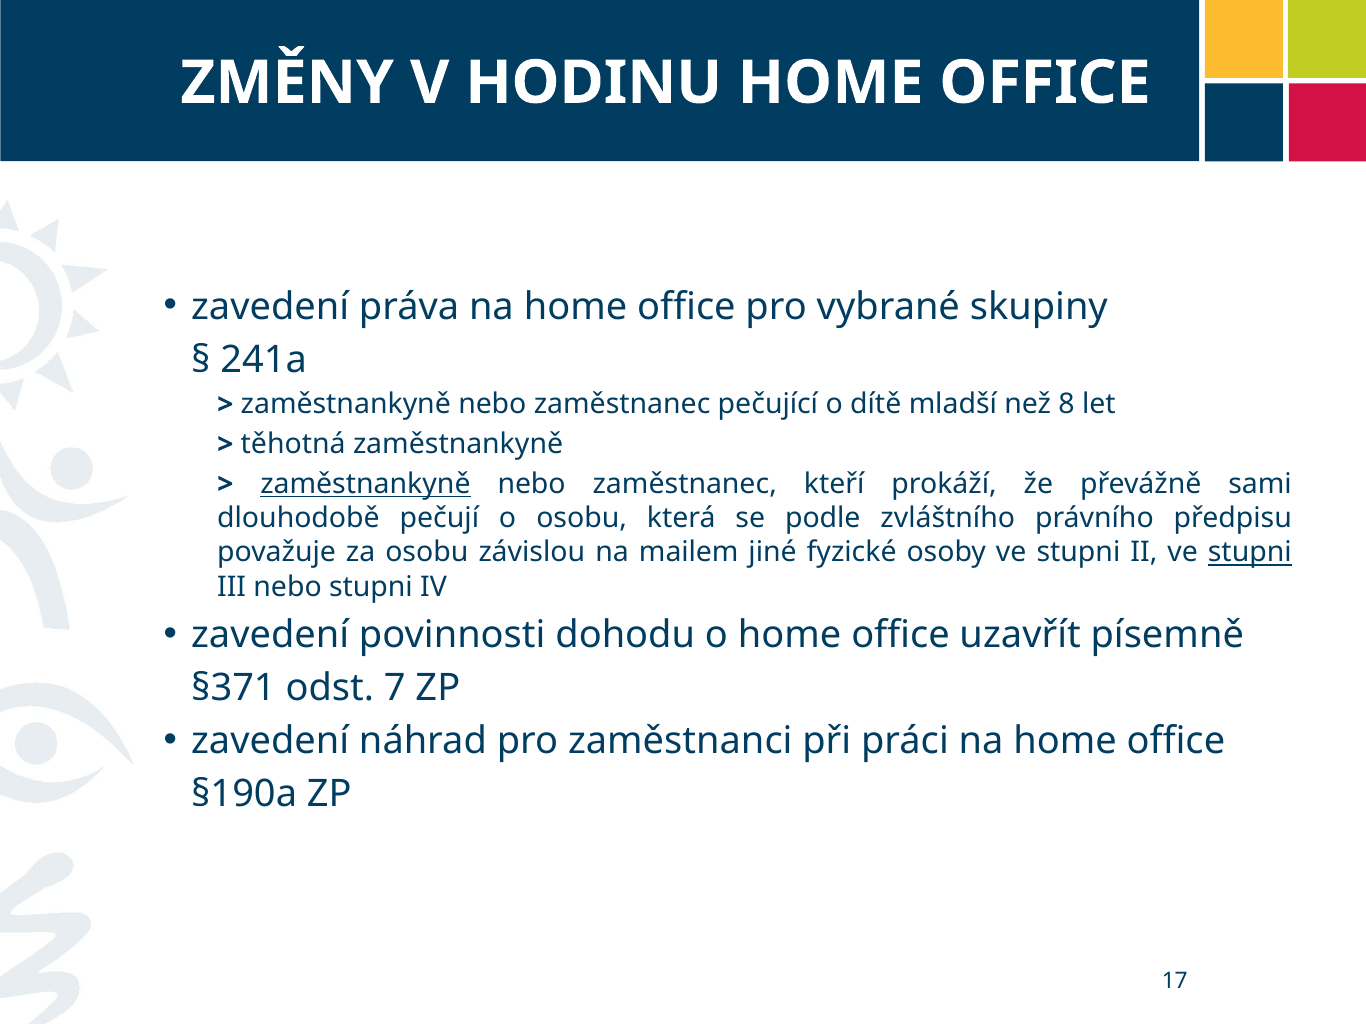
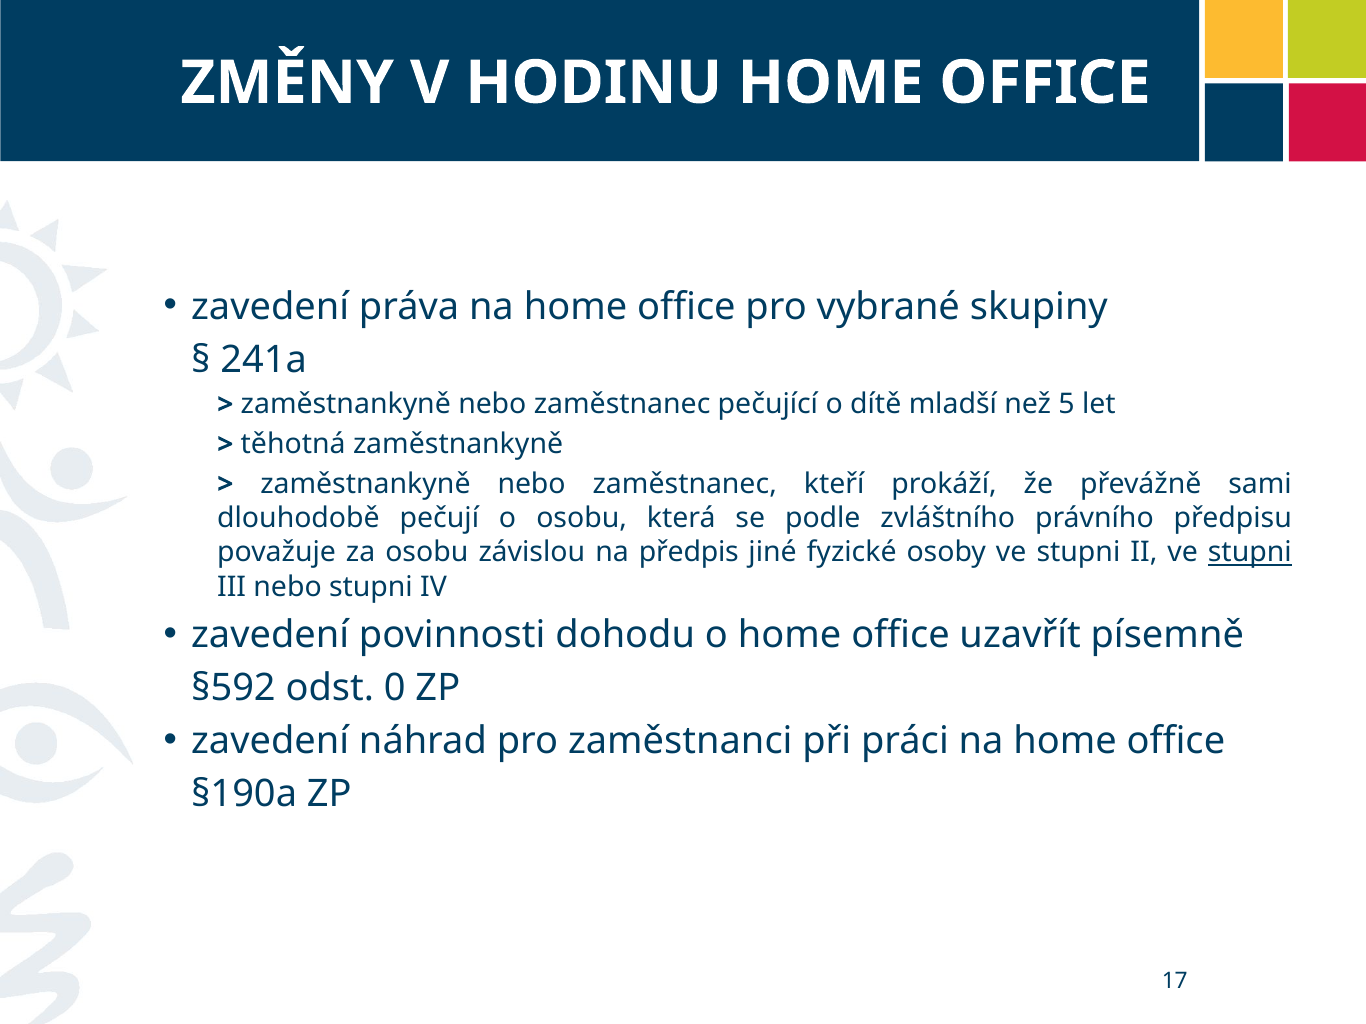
8: 8 -> 5
zaměstnankyně at (365, 484) underline: present -> none
mailem: mailem -> předpis
§371: §371 -> §592
7: 7 -> 0
